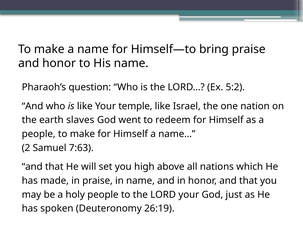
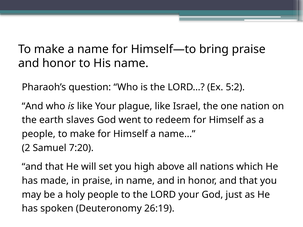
temple: temple -> plague
7:63: 7:63 -> 7:20
